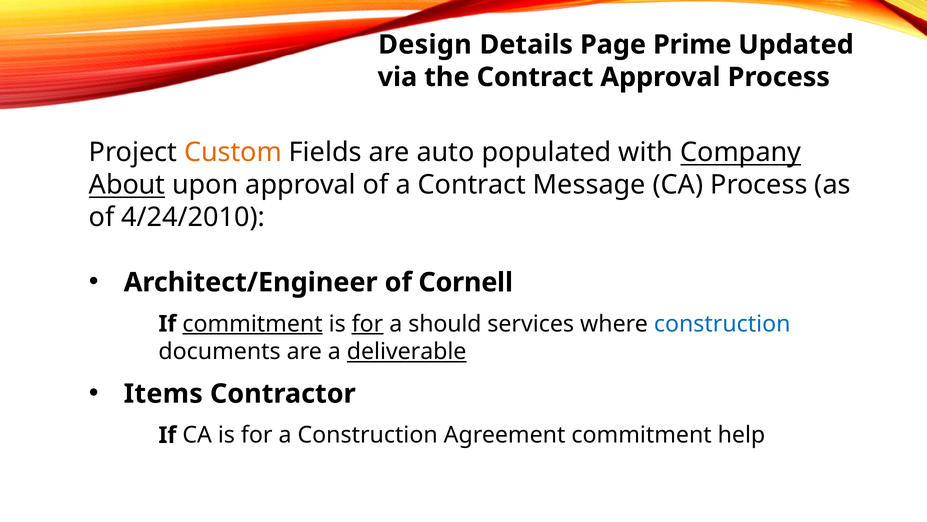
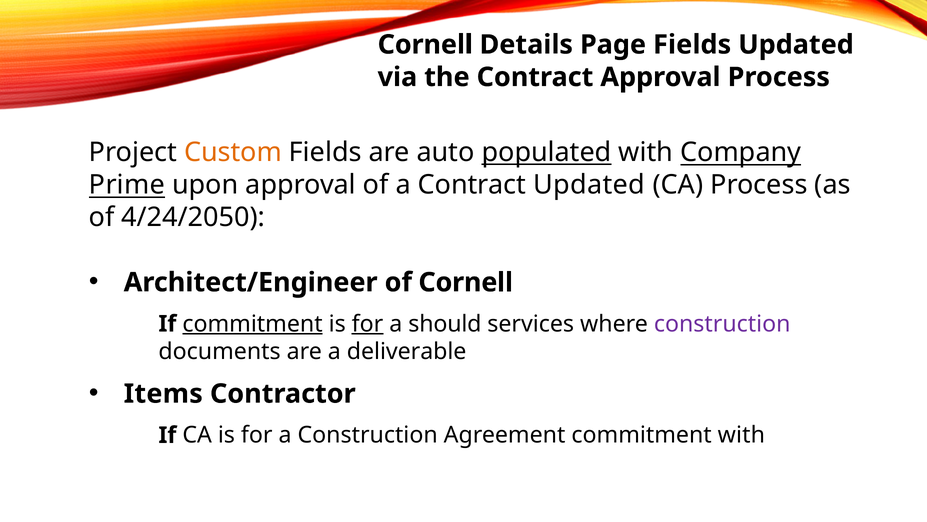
Design at (425, 45): Design -> Cornell
Page Prime: Prime -> Fields
populated underline: none -> present
About: About -> Prime
Contract Message: Message -> Updated
4/24/2010: 4/24/2010 -> 4/24/2050
construction at (722, 324) colour: blue -> purple
deliverable underline: present -> none
commitment help: help -> with
